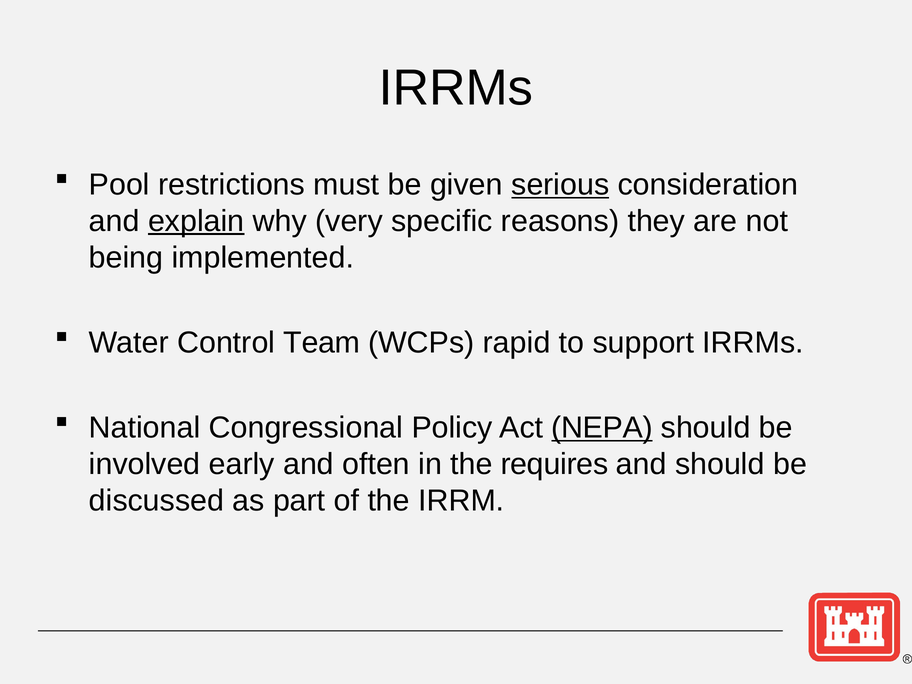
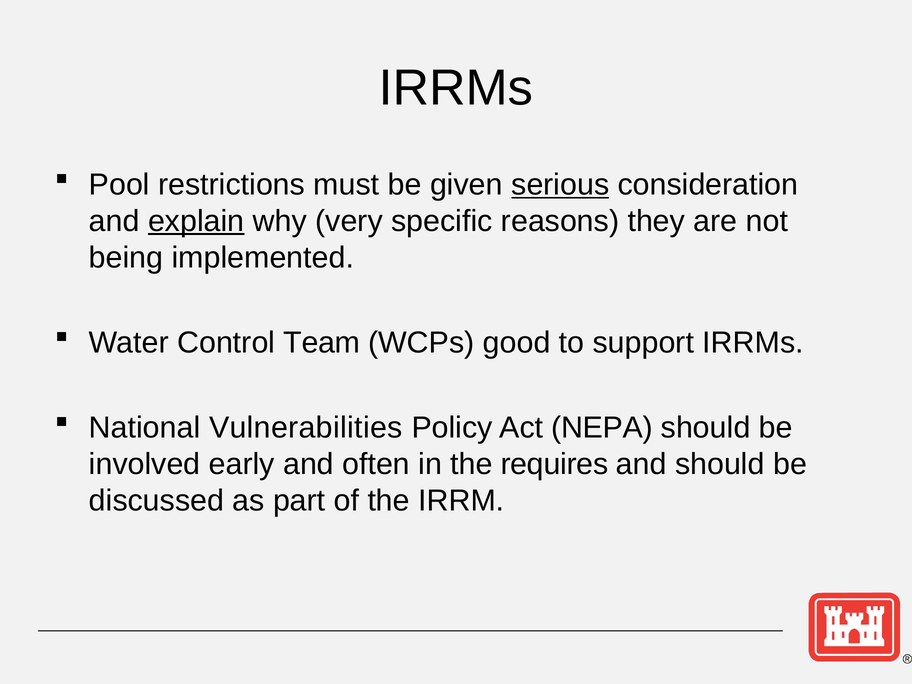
rapid: rapid -> good
Congressional: Congressional -> Vulnerabilities
NEPA underline: present -> none
